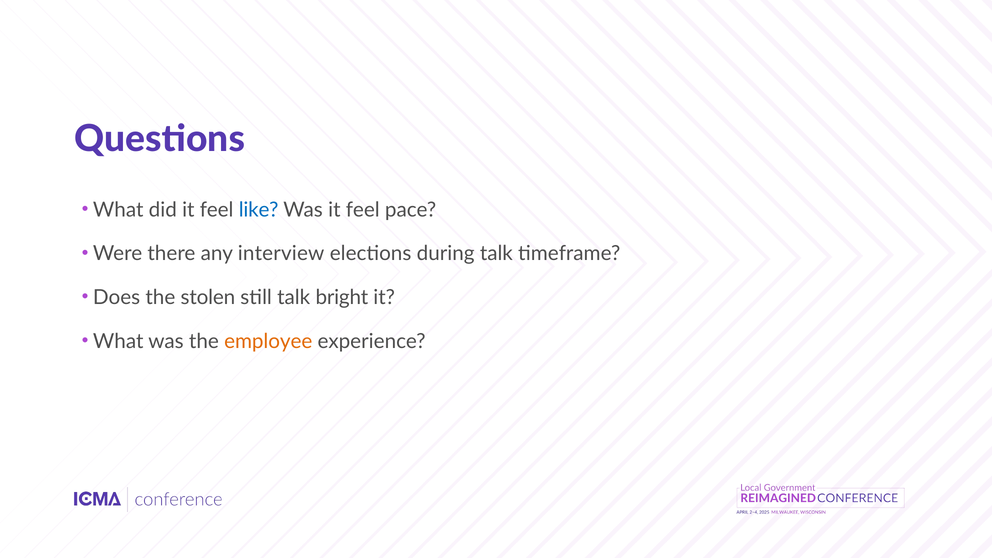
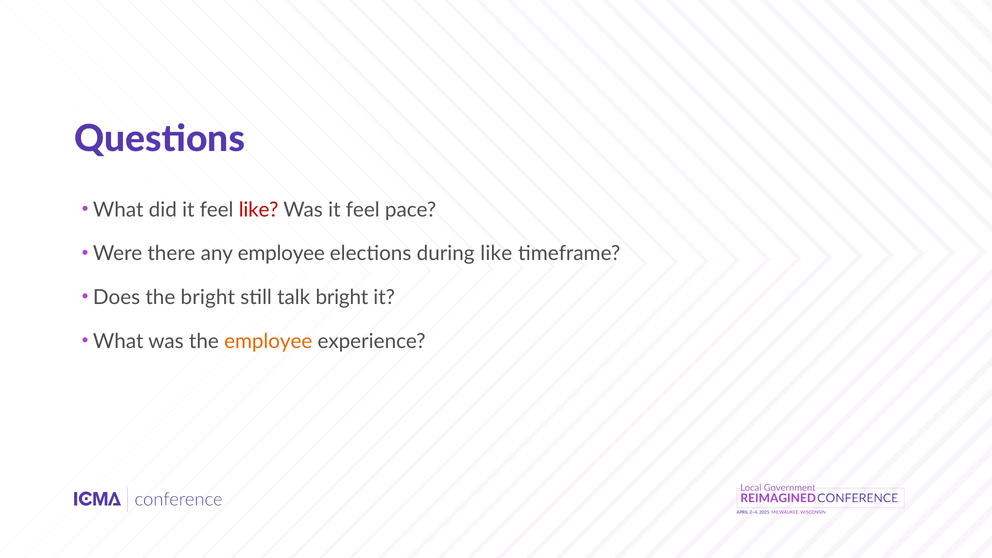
like at (259, 210) colour: blue -> red
any interview: interview -> employee
during talk: talk -> like
the stolen: stolen -> bright
